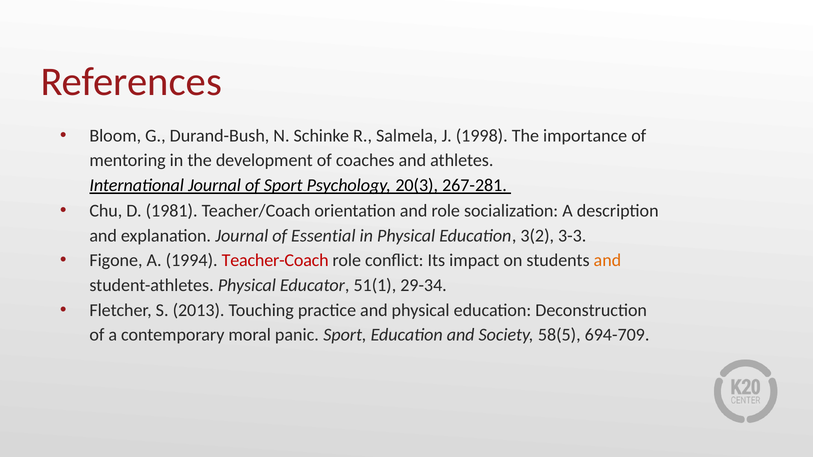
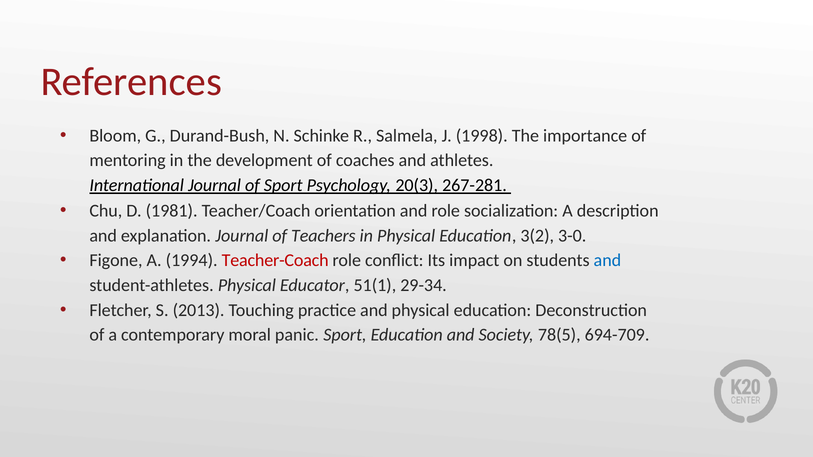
Essential: Essential -> Teachers
3-3: 3-3 -> 3-0
and at (607, 261) colour: orange -> blue
58(5: 58(5 -> 78(5
